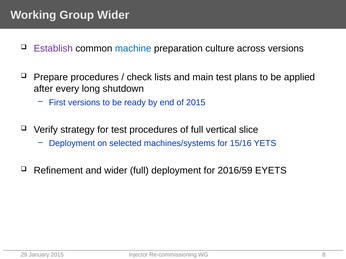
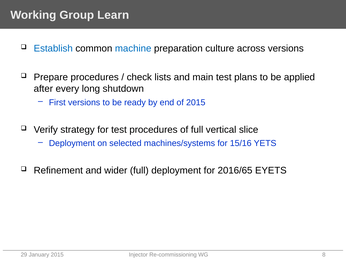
Group Wider: Wider -> Learn
Establish colour: purple -> blue
2016/59: 2016/59 -> 2016/65
